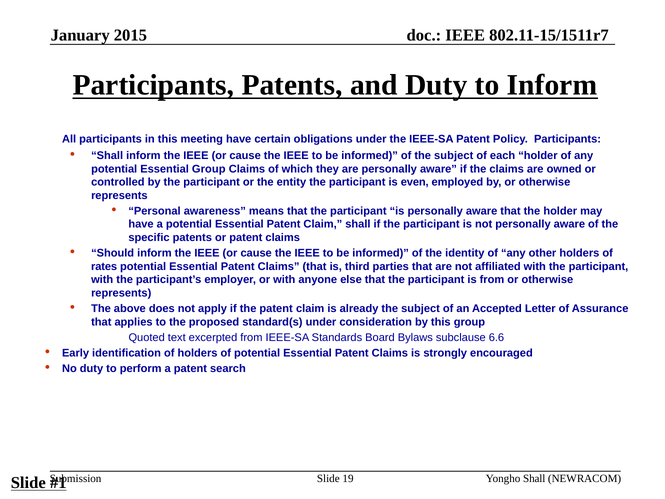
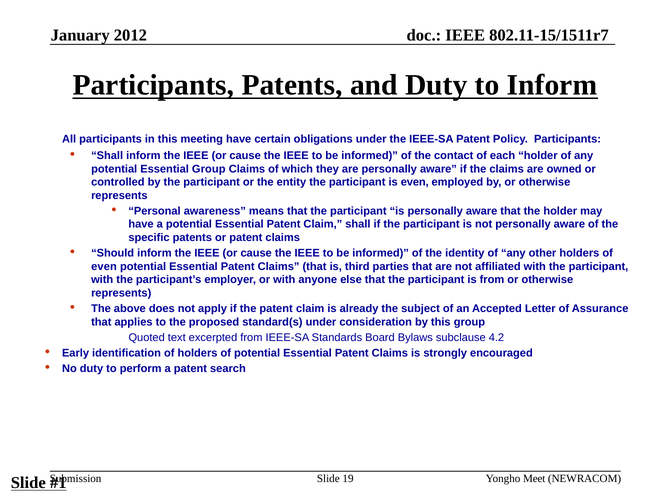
2015: 2015 -> 2012
of the subject: subject -> contact
rates at (104, 266): rates -> even
6.6: 6.6 -> 4.2
Yongho Shall: Shall -> Meet
